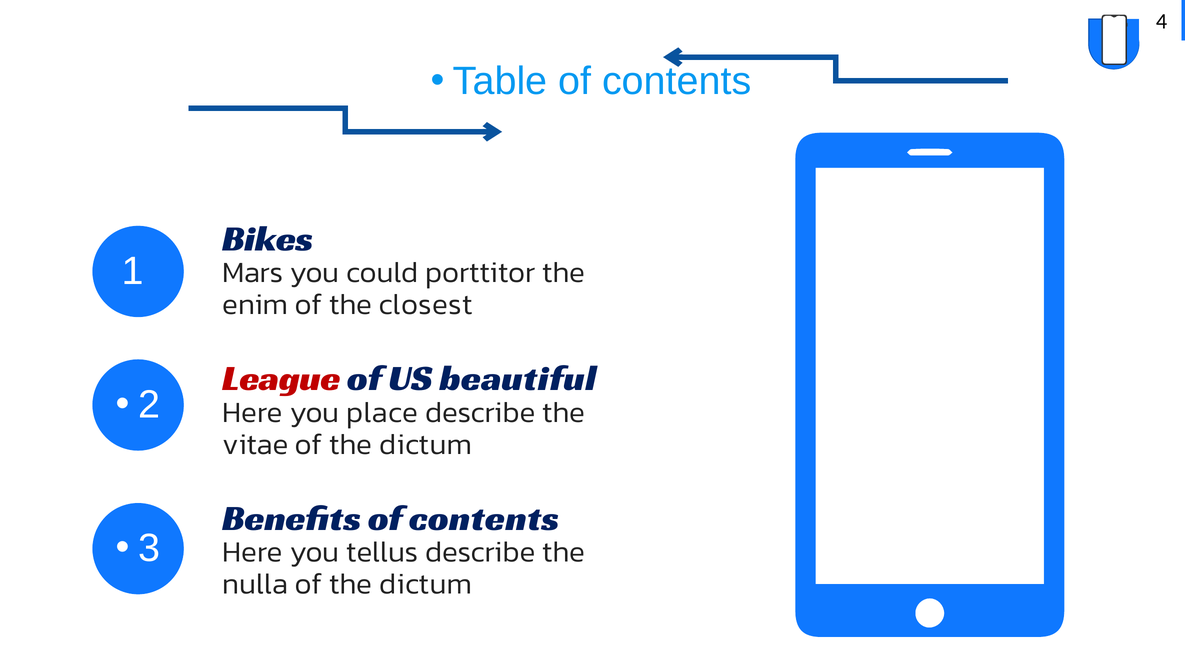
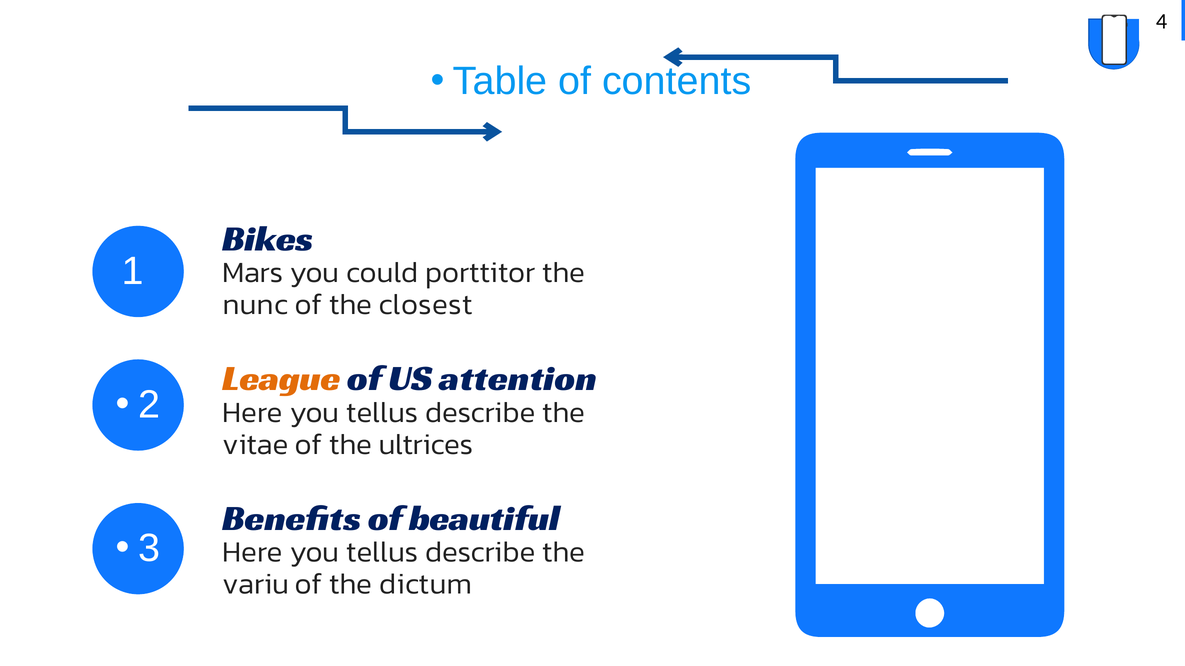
enim: enim -> nunc
League colour: red -> orange
beautiful: beautiful -> attention
place at (382, 413): place -> tellus
dictum at (426, 445): dictum -> ultrices
Benefits of contents: contents -> beautiful
nulla: nulla -> variu
